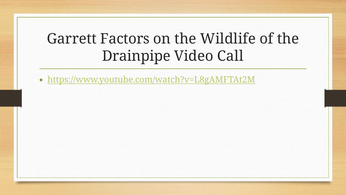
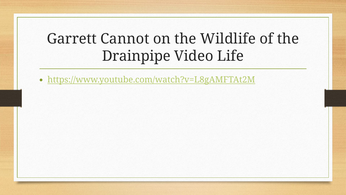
Factors: Factors -> Cannot
Call: Call -> Life
